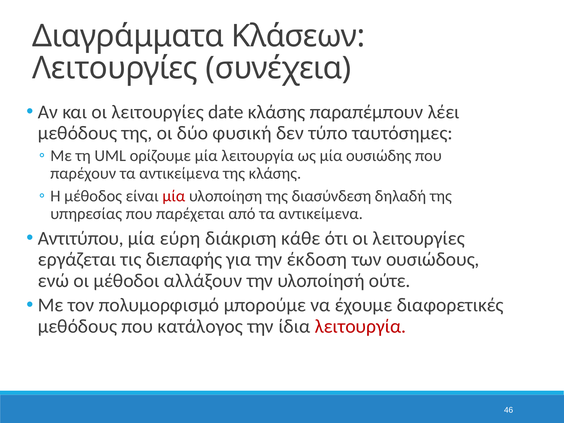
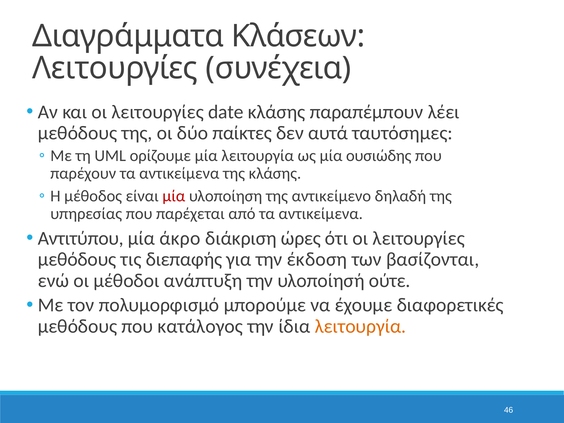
φυσική: φυσική -> παίκτες
τύπο: τύπο -> αυτά
διασύνδεση: διασύνδεση -> αντικείμενο
εύρη: εύρη -> άκρο
κάθε: κάθε -> ώρες
εργάζεται at (77, 259): εργάζεται -> μεθόδους
ουσιώδους: ουσιώδους -> βασίζονται
αλλάξουν: αλλάξουν -> ανάπτυξη
λειτουργία at (360, 326) colour: red -> orange
